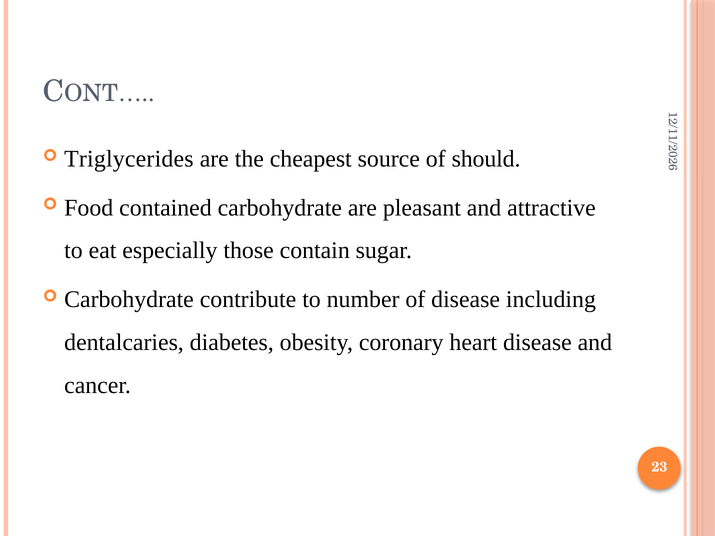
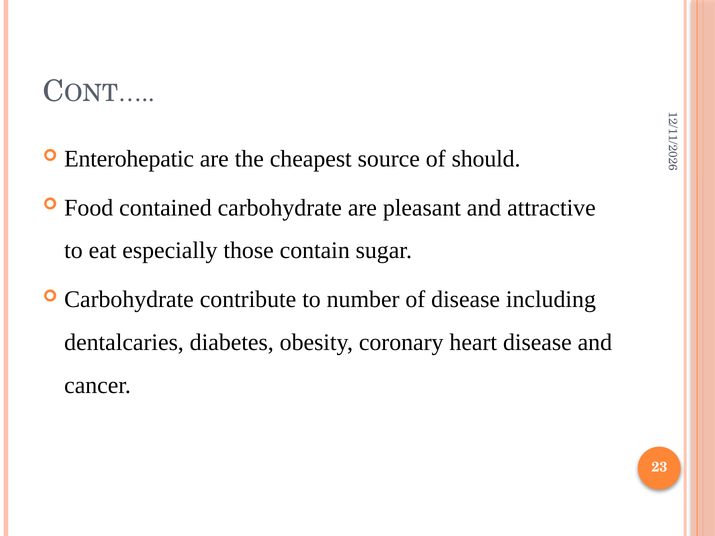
Triglycerides: Triglycerides -> Enterohepatic
